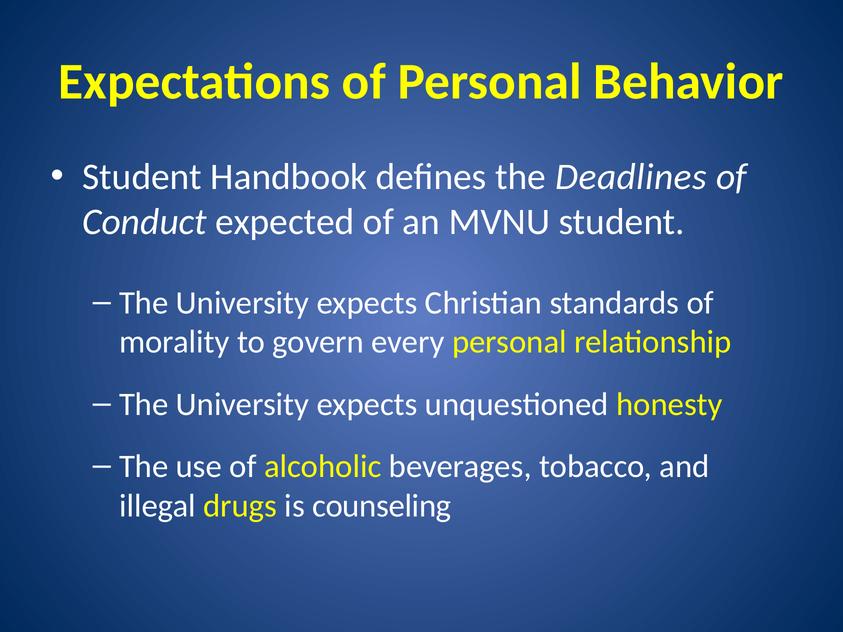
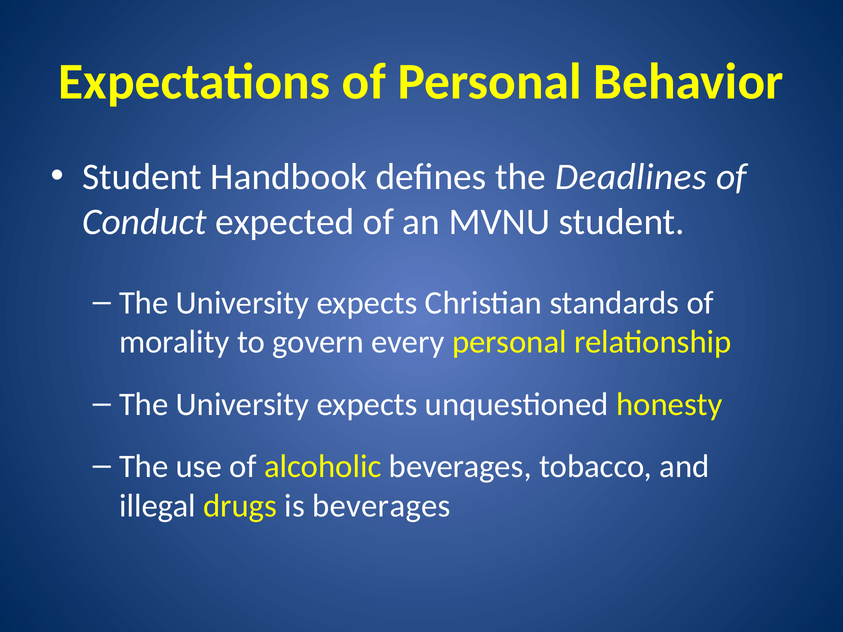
is counseling: counseling -> beverages
